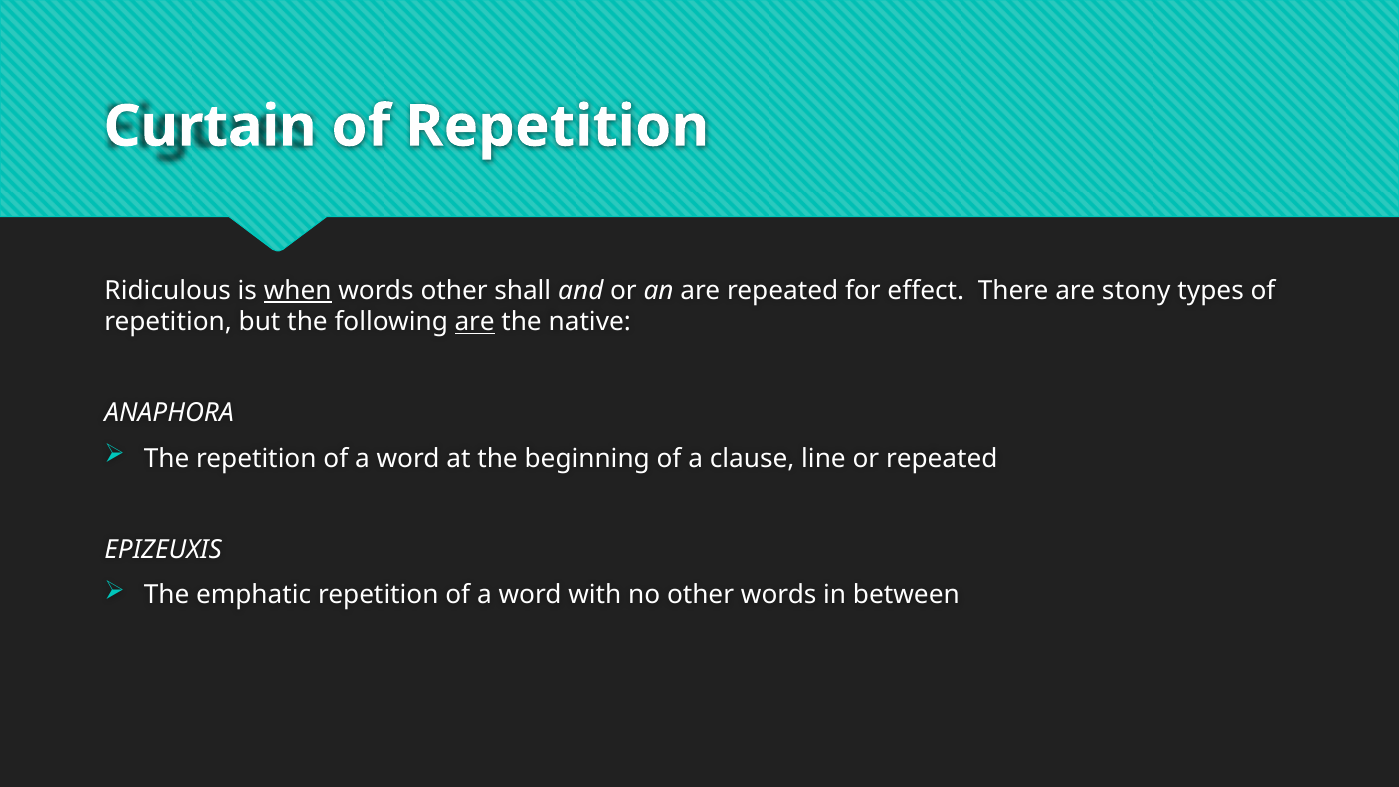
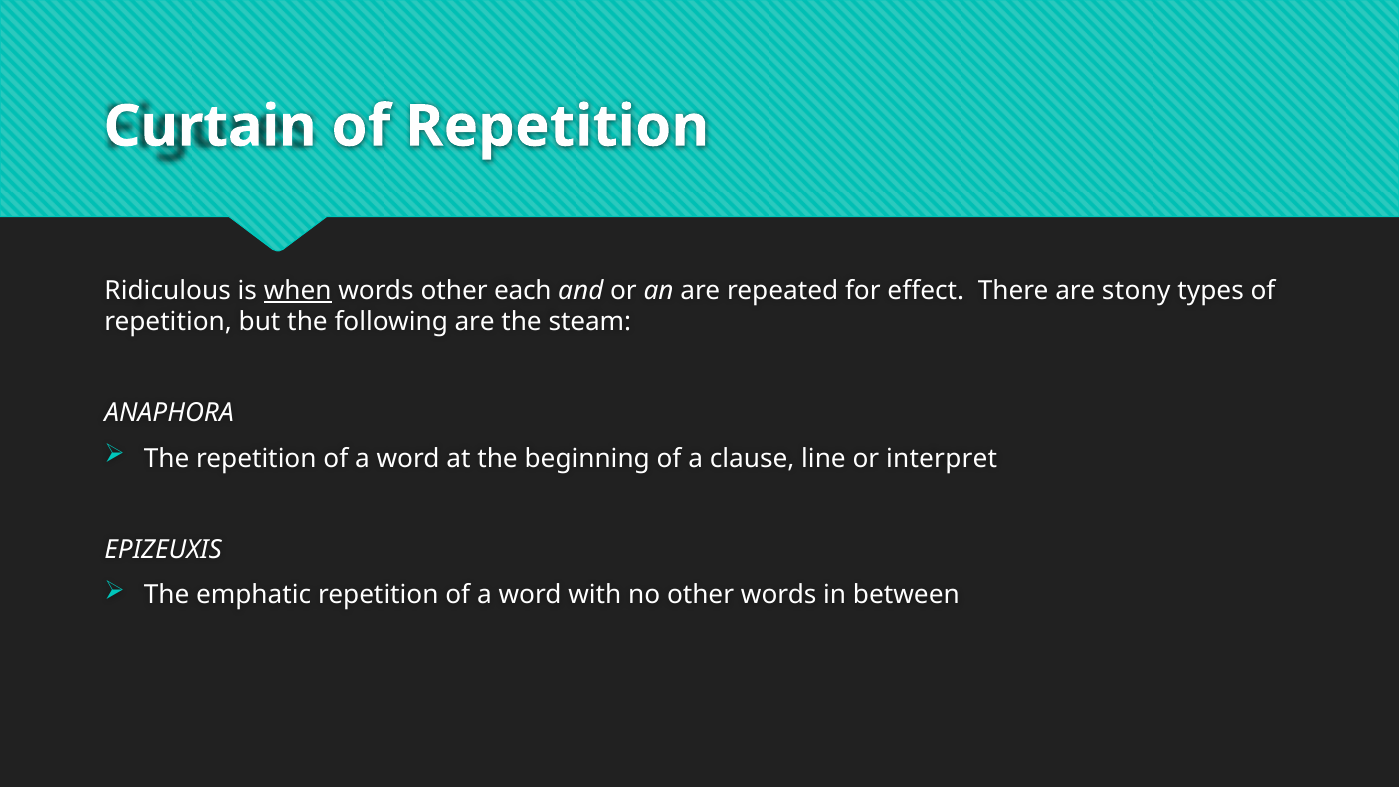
shall: shall -> each
are at (475, 322) underline: present -> none
native: native -> steam
or repeated: repeated -> interpret
